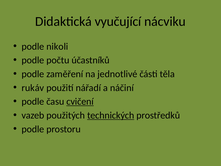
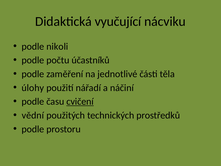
rukáv: rukáv -> úlohy
vazeb: vazeb -> vědní
technických underline: present -> none
